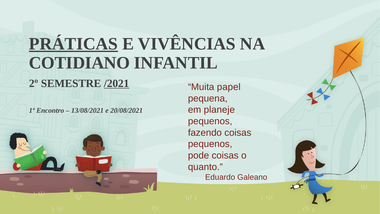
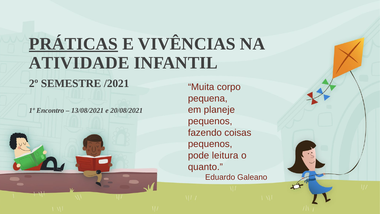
COTIDIANO: COTIDIANO -> ATIVIDADE
/2021 underline: present -> none
papel: papel -> corpo
pode coisas: coisas -> leitura
